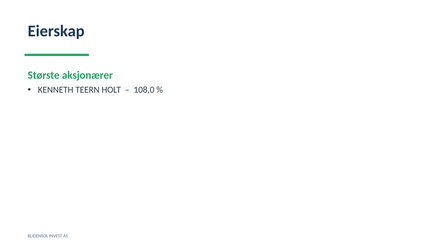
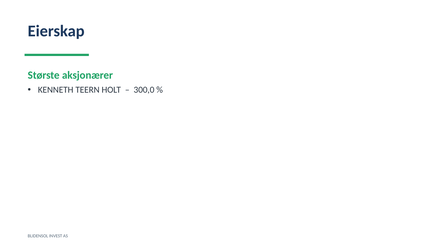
108,0: 108,0 -> 300,0
